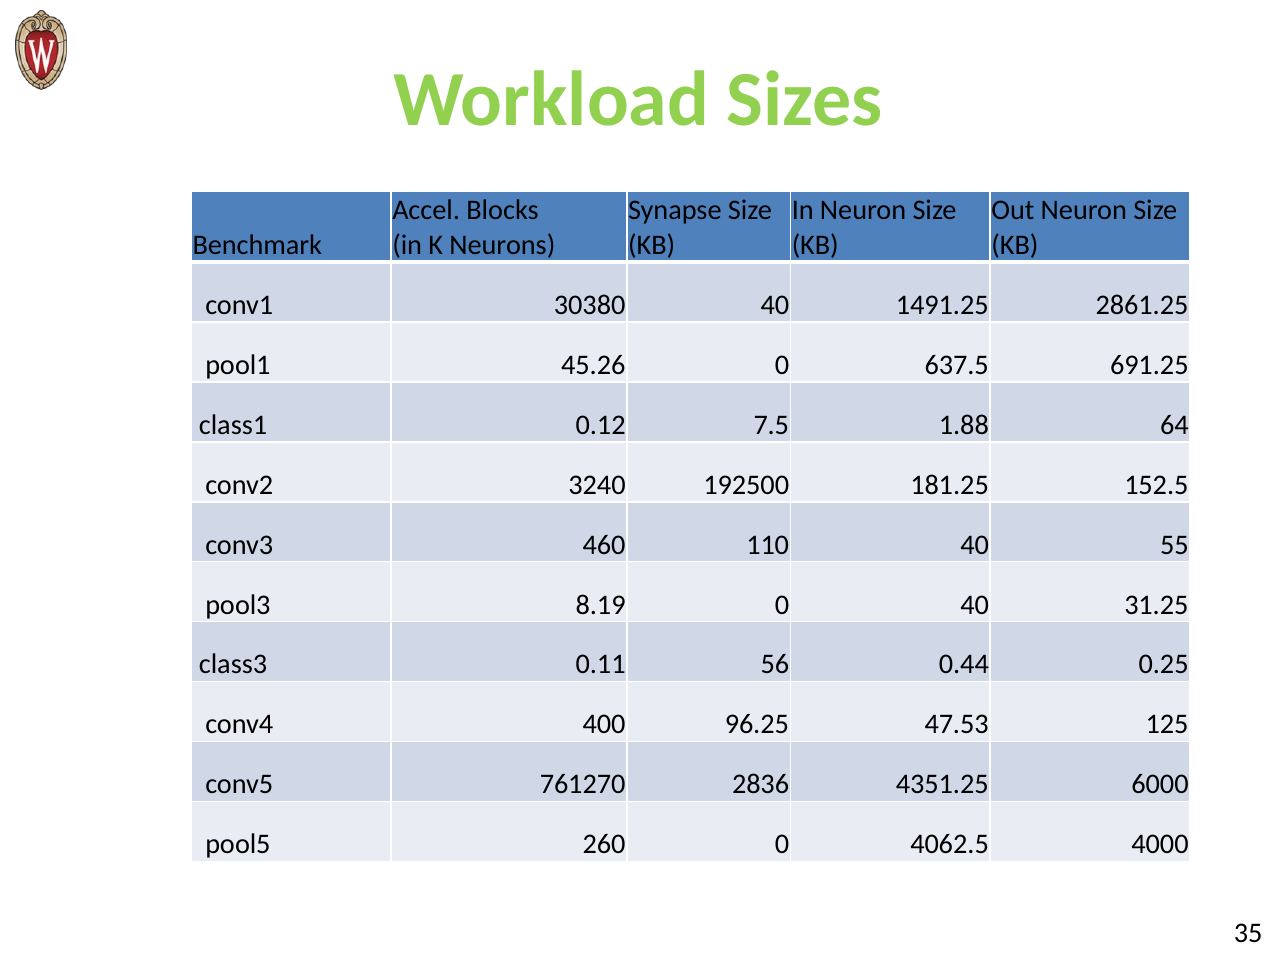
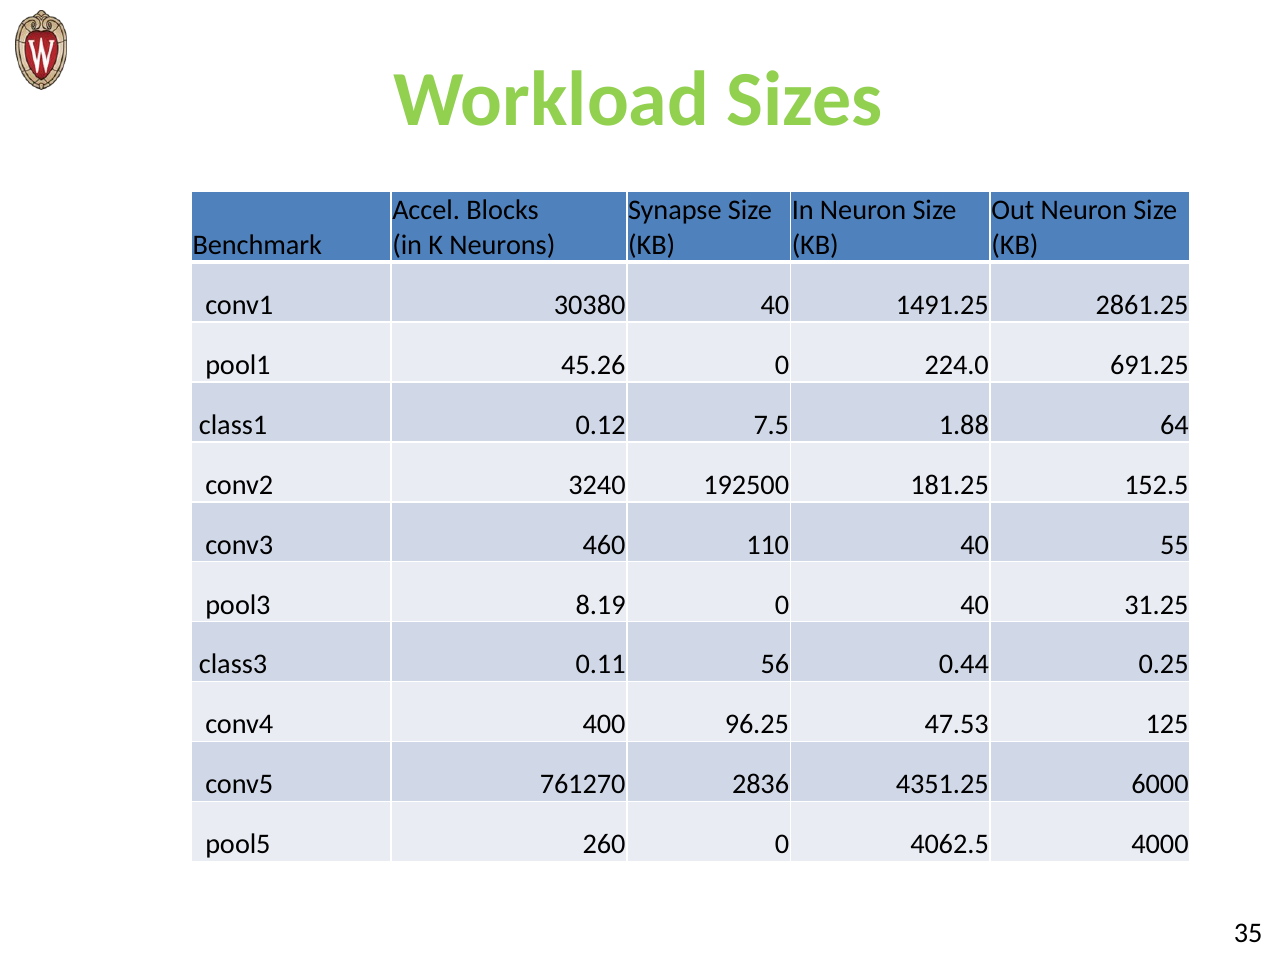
637.5: 637.5 -> 224.0
